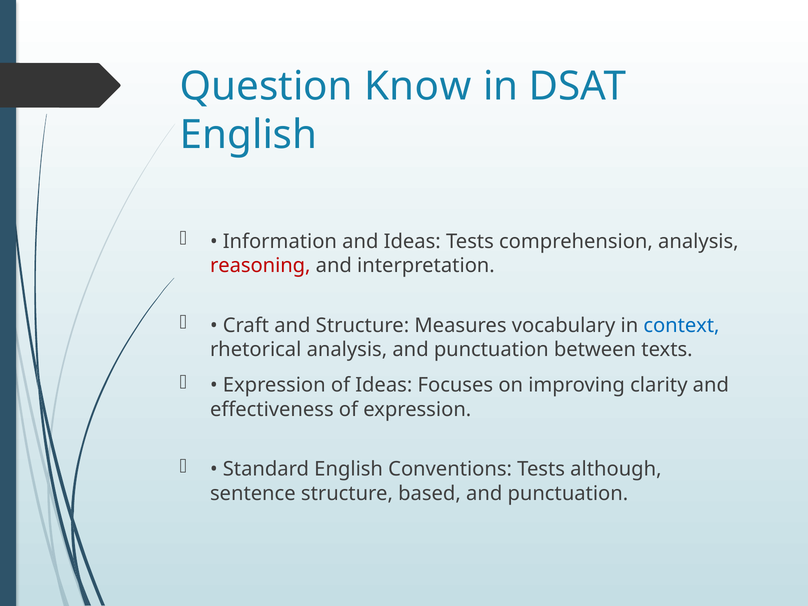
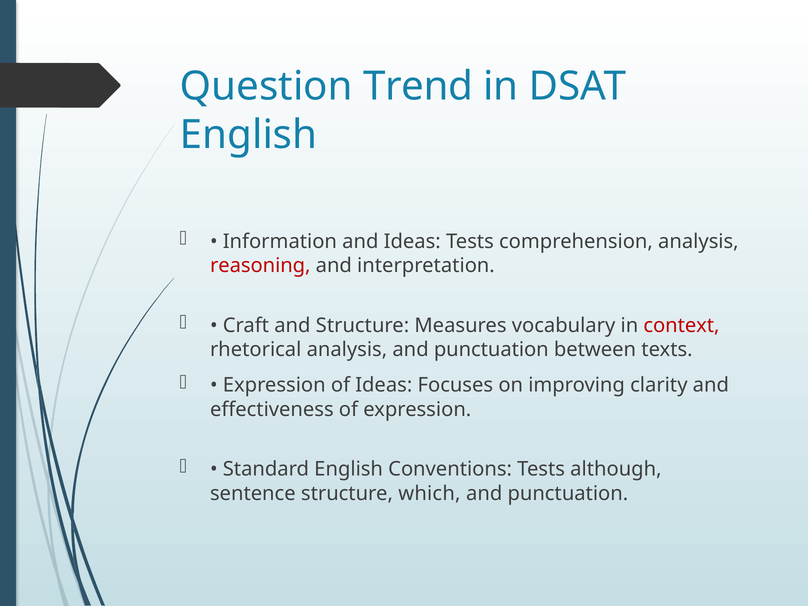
Know: Know -> Trend
context colour: blue -> red
based: based -> which
